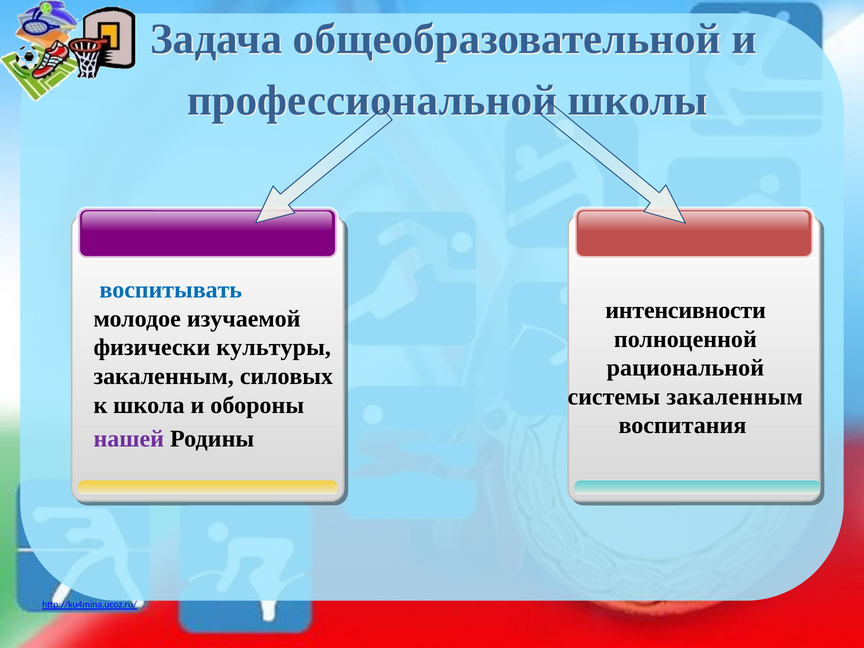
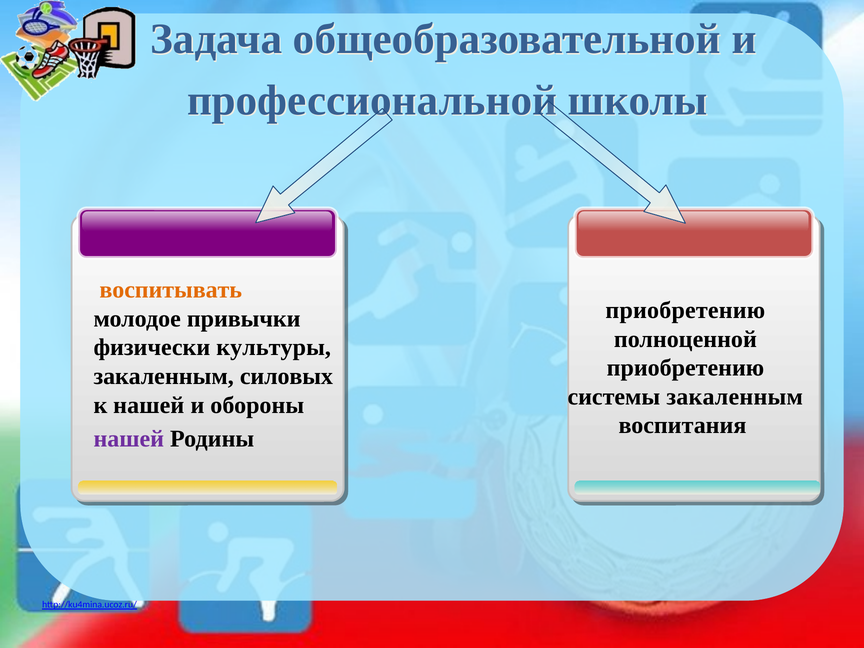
воспитывать colour: blue -> orange
интенсивности at (686, 310): интенсивности -> приобретению
изучаемой: изучаемой -> привычки
рациональной at (685, 368): рациональной -> приобретению
к школа: школа -> нашей
